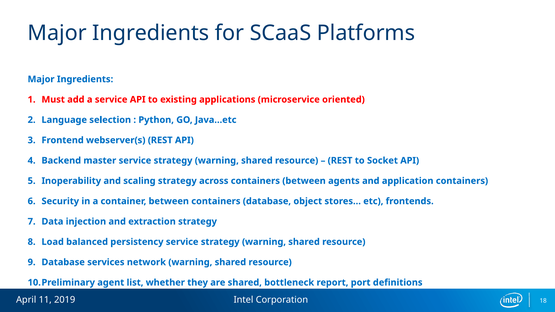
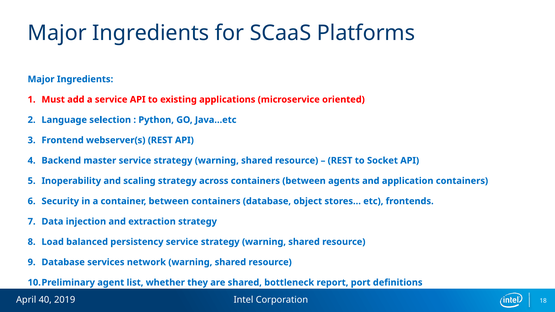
11: 11 -> 40
